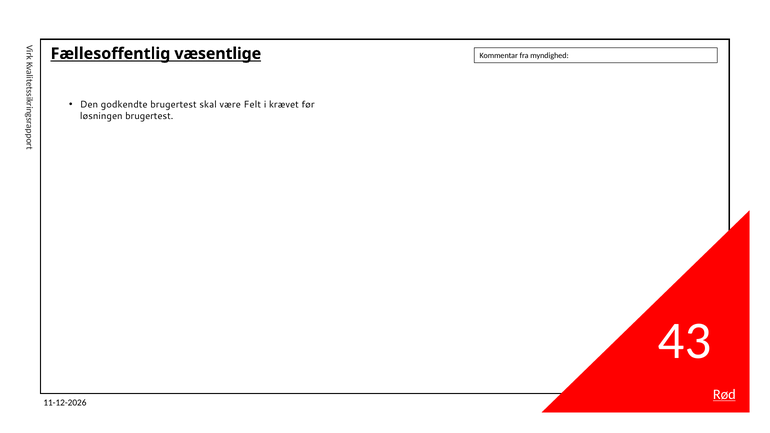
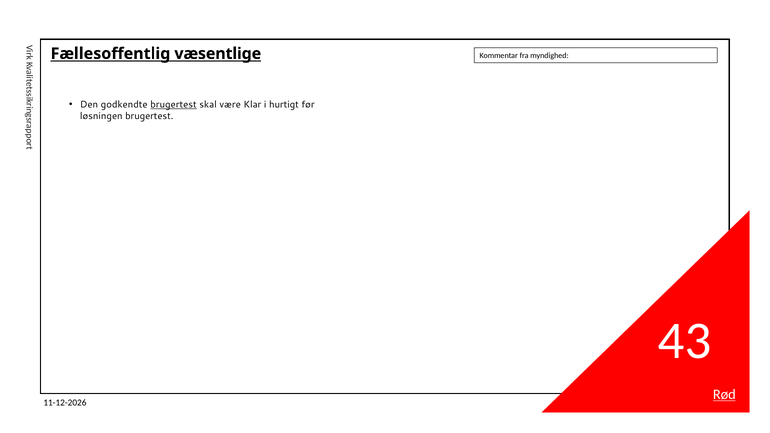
brugertest at (174, 105) underline: none -> present
Felt: Felt -> Klar
krævet: krævet -> hurtigt
